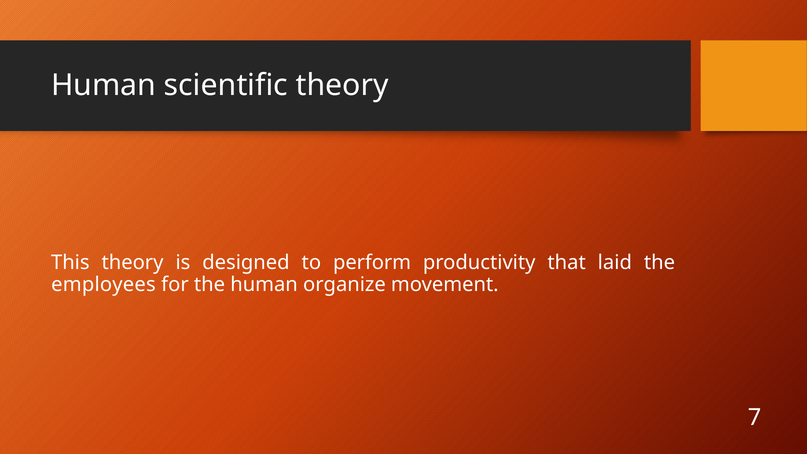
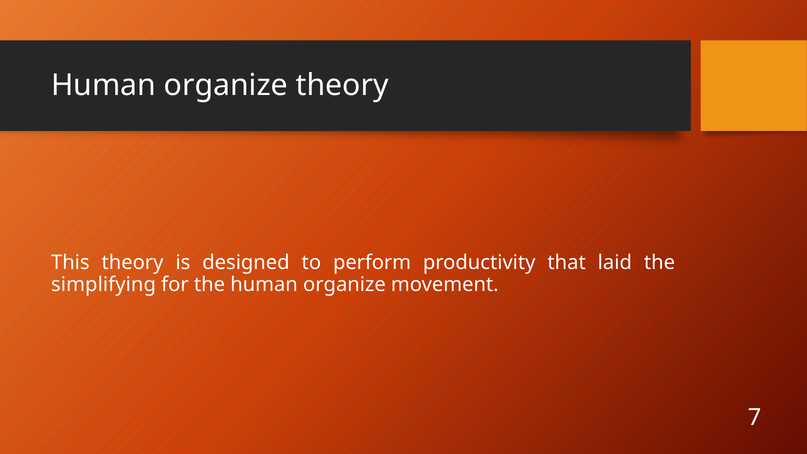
scientific at (226, 85): scientific -> organize
employees: employees -> simplifying
